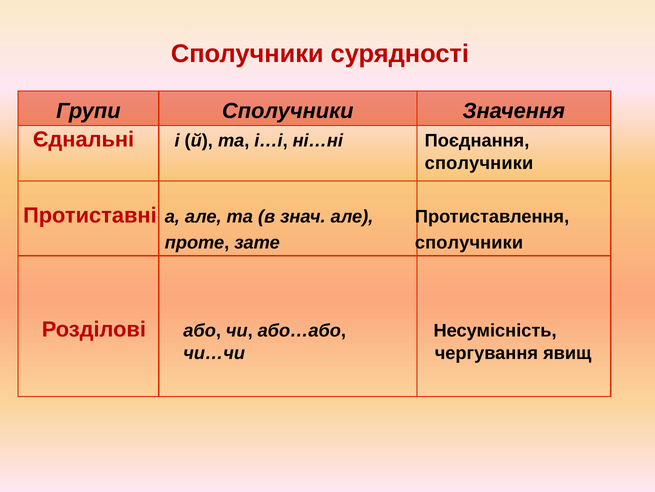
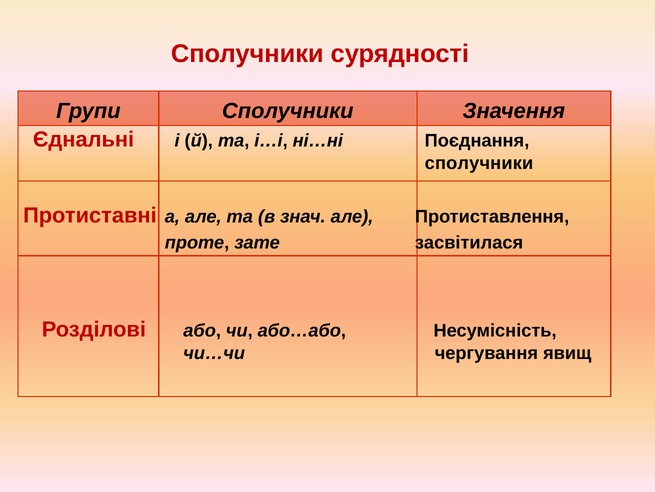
зате сполучники: сполучники -> засвітилася
